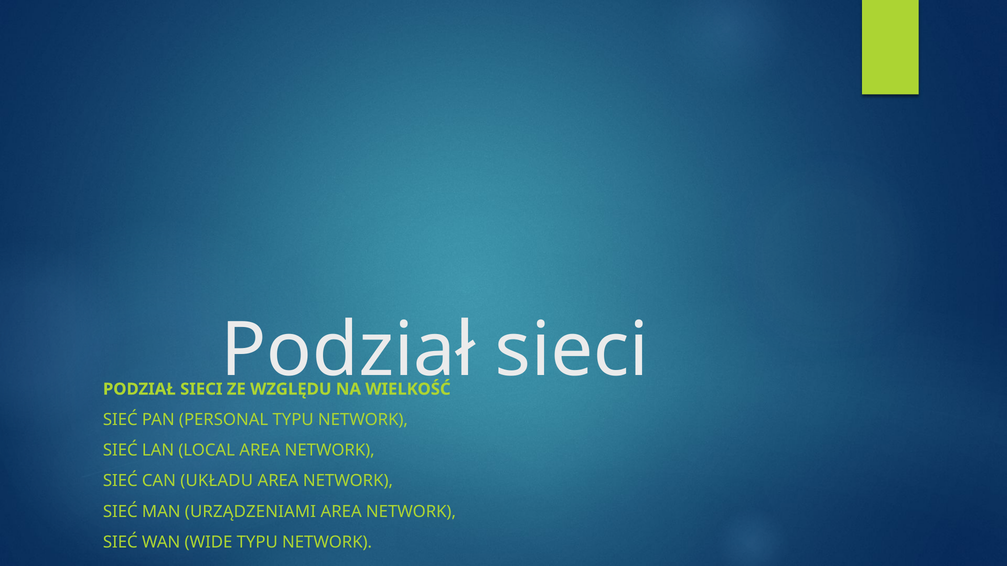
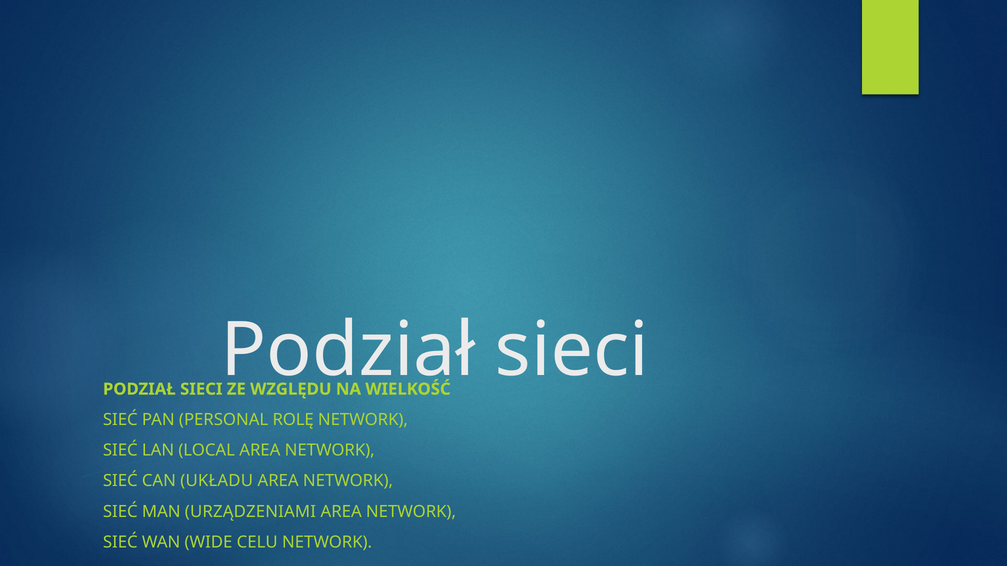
PERSONAL TYPU: TYPU -> ROLĘ
WIDE TYPU: TYPU -> CELU
